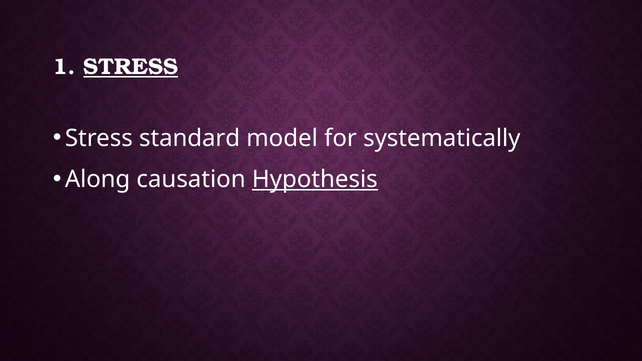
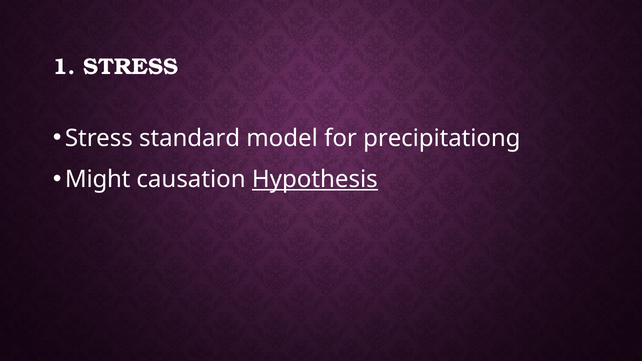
STRESS at (131, 67) underline: present -> none
systematically: systematically -> precipitationg
Along: Along -> Might
